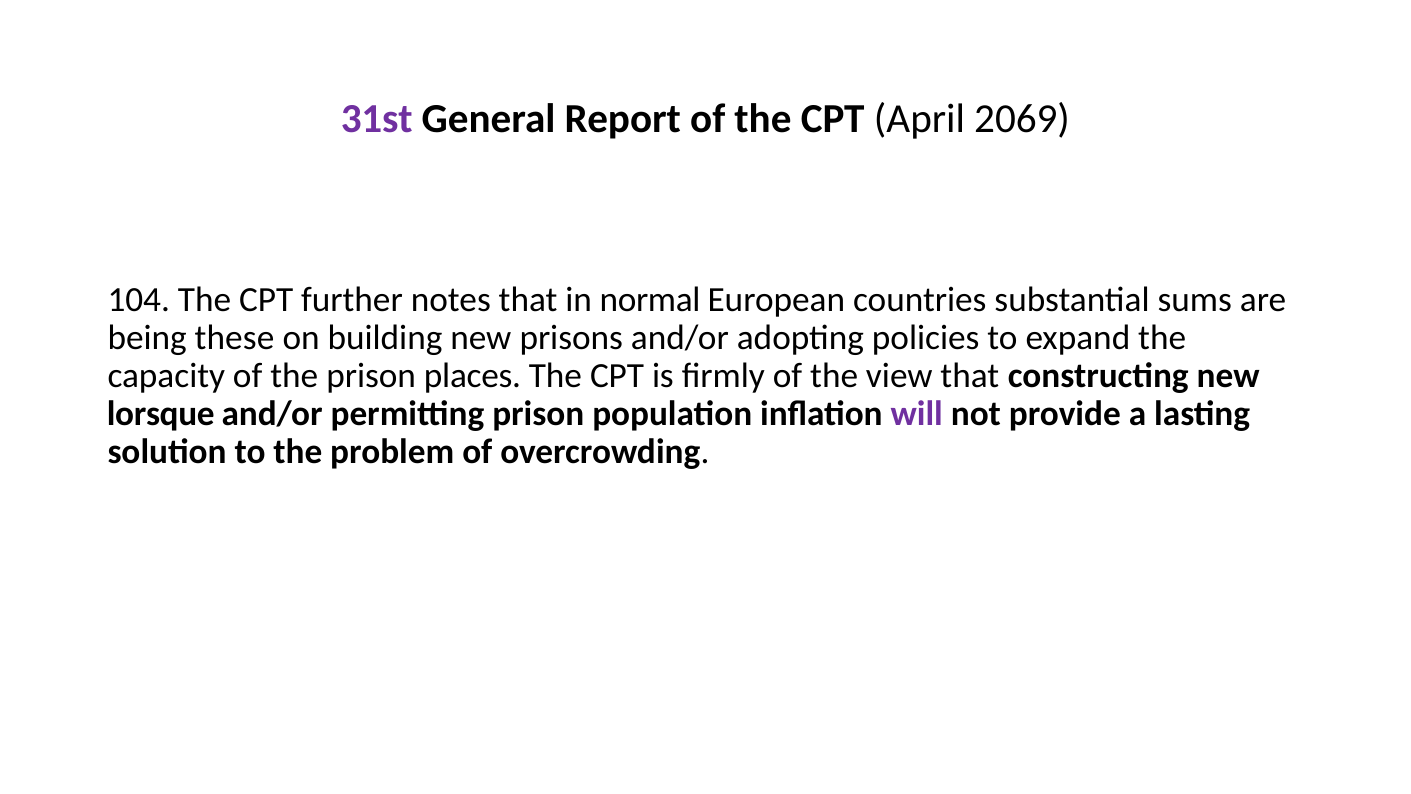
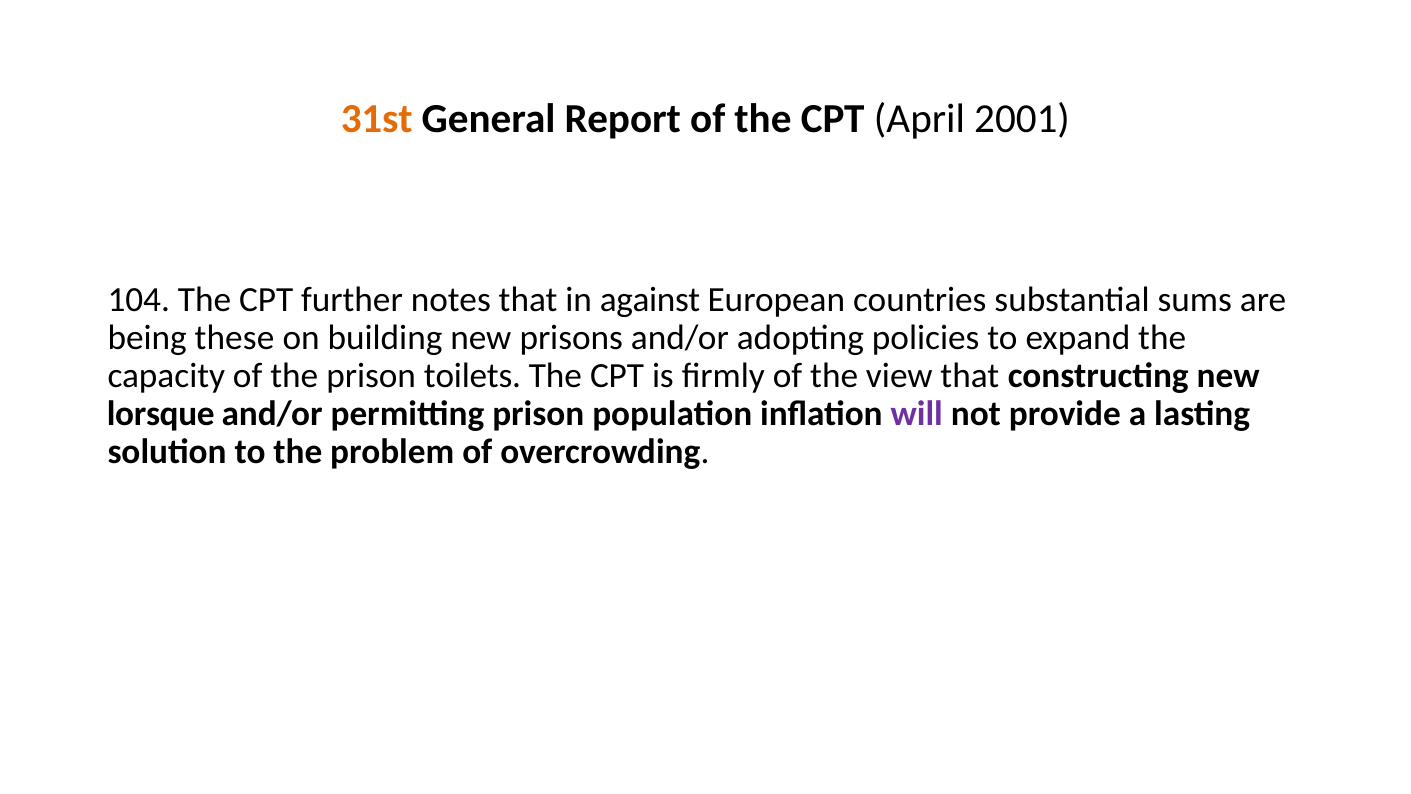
31st colour: purple -> orange
2069: 2069 -> 2001
normal: normal -> against
places: places -> toilets
